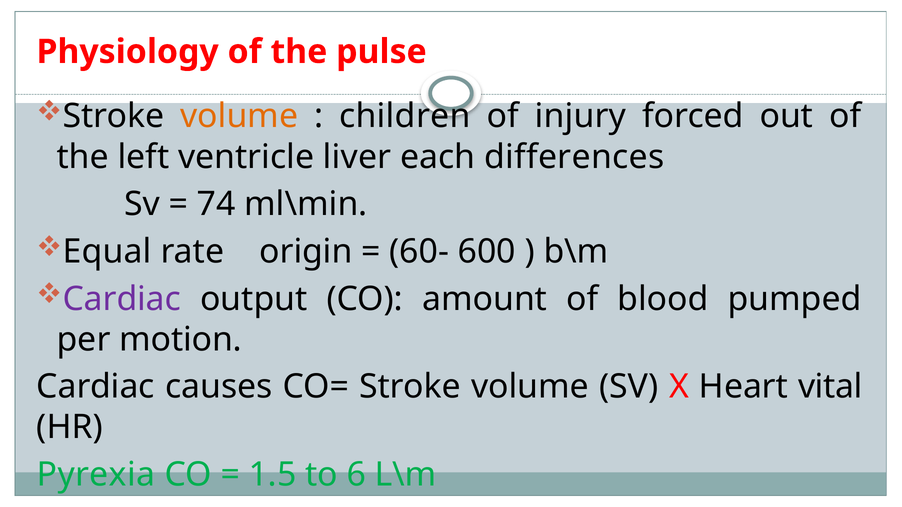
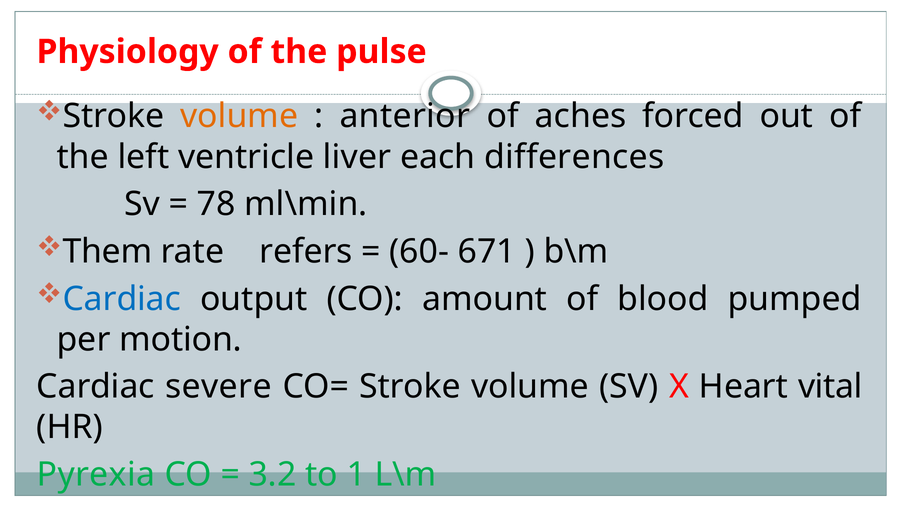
children: children -> anterior
injury: injury -> aches
74: 74 -> 78
Equal: Equal -> Them
origin: origin -> refers
600: 600 -> 671
Cardiac at (122, 299) colour: purple -> blue
causes: causes -> severe
1.5: 1.5 -> 3.2
6: 6 -> 1
